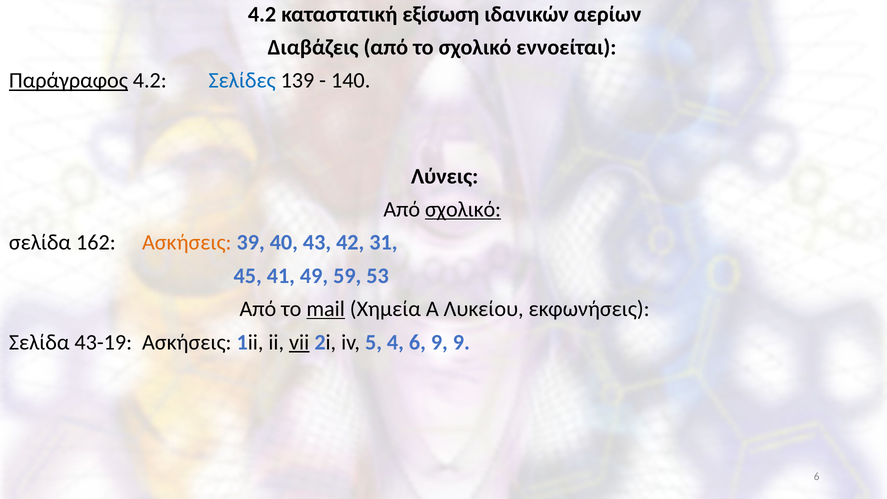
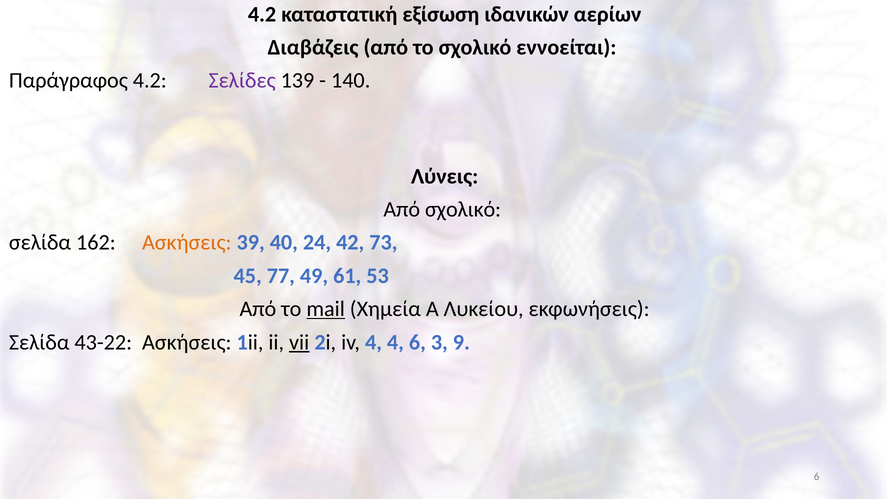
Παράγραφος underline: present -> none
Σελίδες colour: blue -> purple
σχολικό at (463, 209) underline: present -> none
43: 43 -> 24
31: 31 -> 73
41: 41 -> 77
59: 59 -> 61
43-19: 43-19 -> 43-22
iv 5: 5 -> 4
6 9: 9 -> 3
